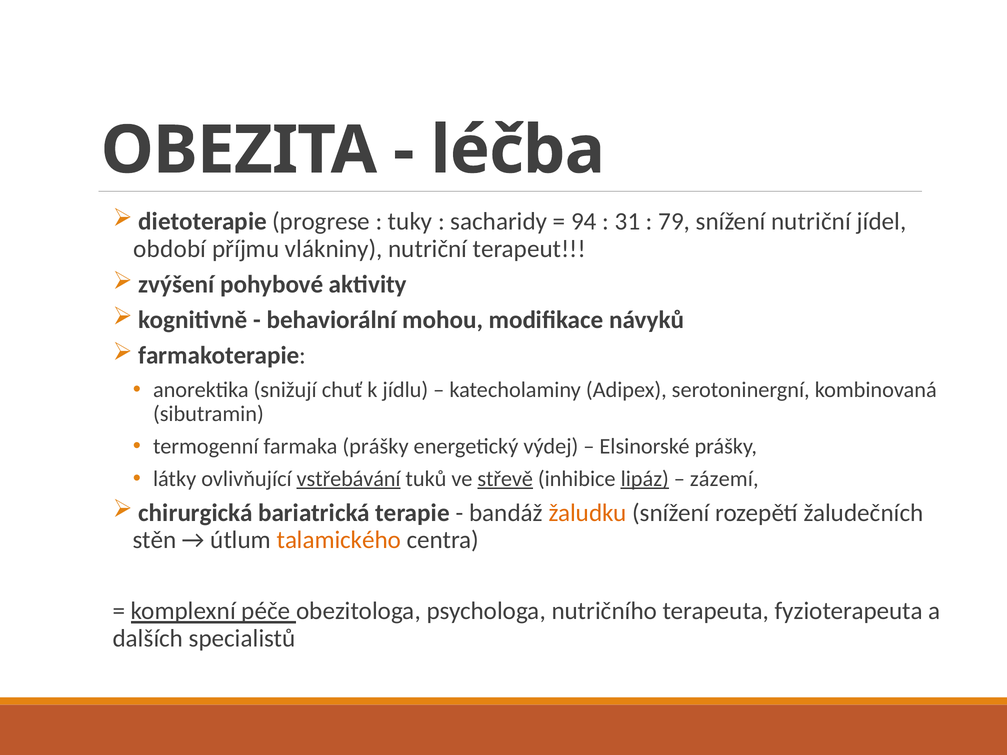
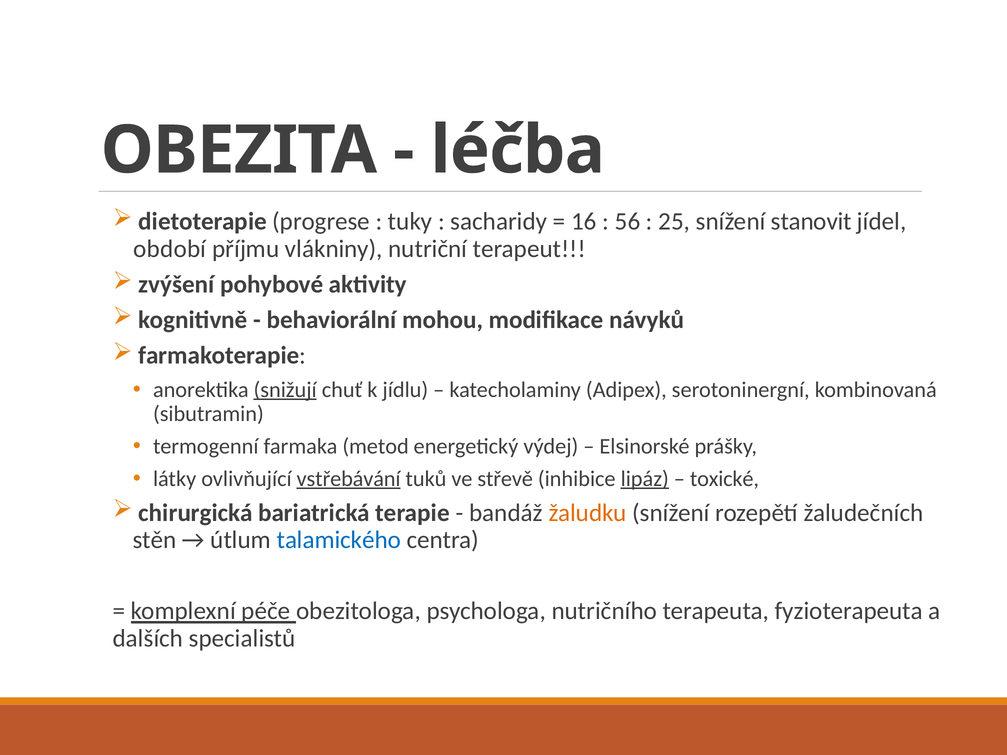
94: 94 -> 16
31: 31 -> 56
79: 79 -> 25
snížení nutriční: nutriční -> stanovit
snižují underline: none -> present
farmaka prášky: prášky -> metod
střevě underline: present -> none
zázemí: zázemí -> toxické
talamického colour: orange -> blue
